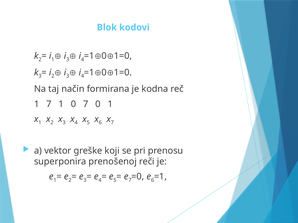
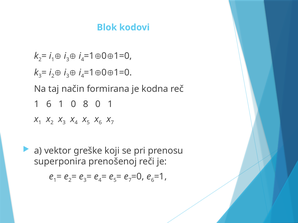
1 7: 7 -> 6
0 7: 7 -> 8
